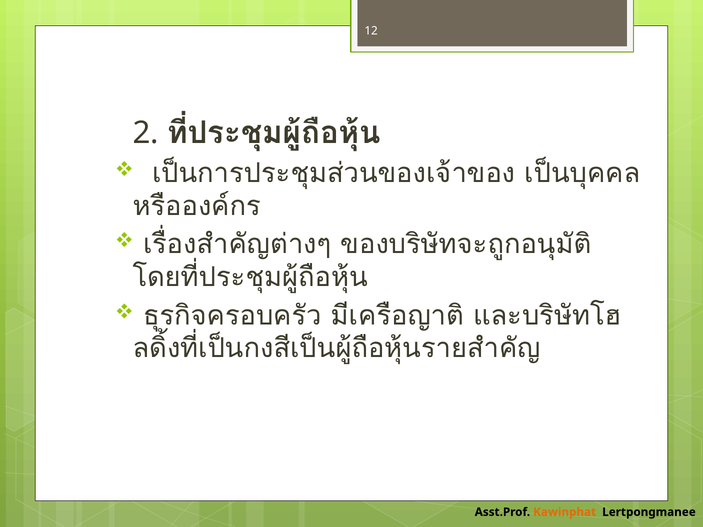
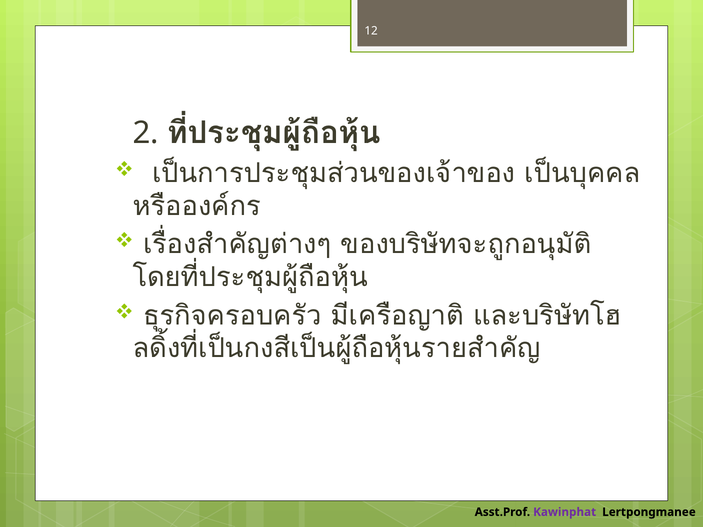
Kawinphat colour: orange -> purple
